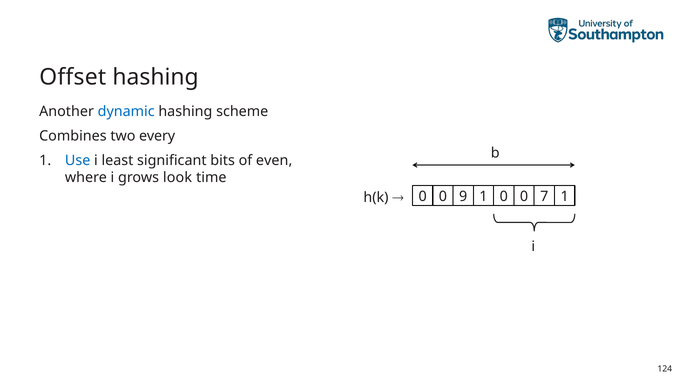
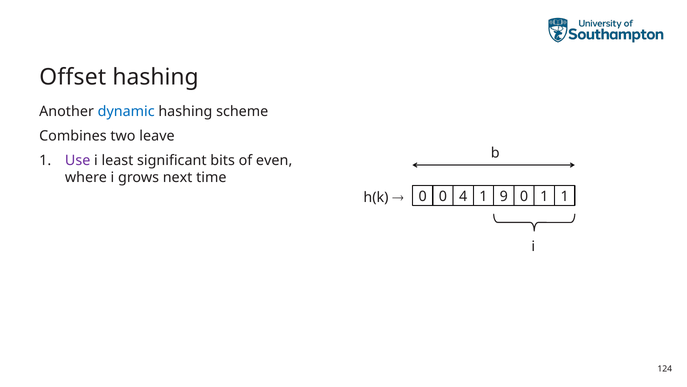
every: every -> leave
Use colour: blue -> purple
look: look -> next
9: 9 -> 4
0 at (504, 196): 0 -> 9
0 7: 7 -> 1
